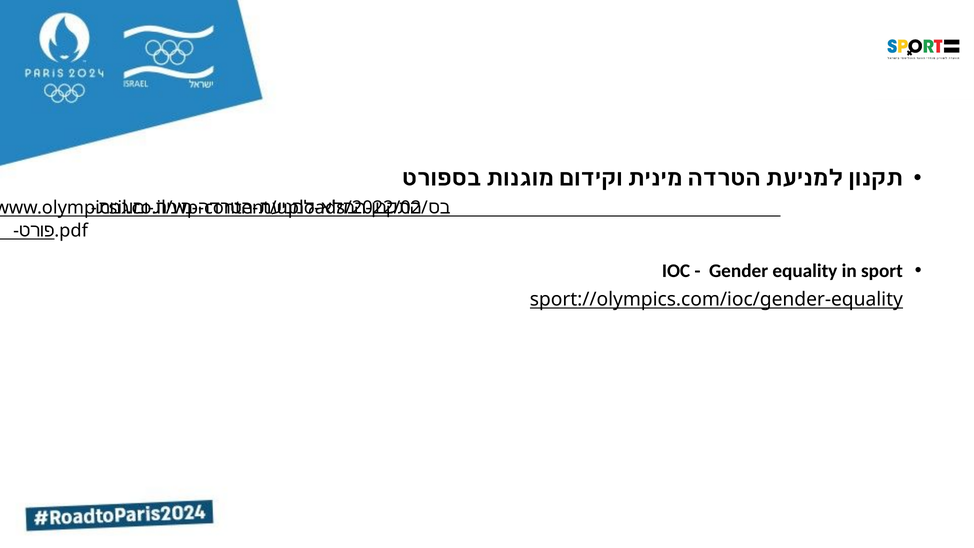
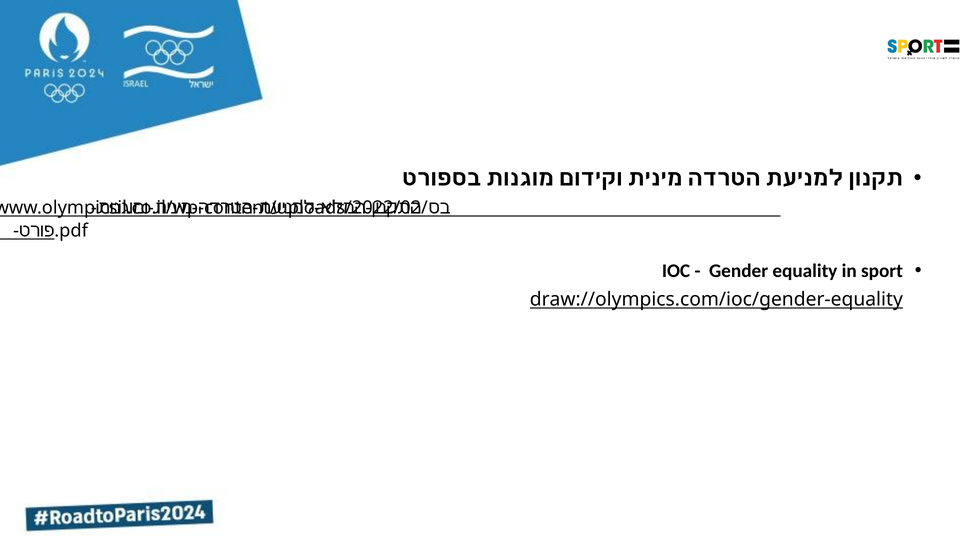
sport://olympics.com/ioc/gender-equality: sport://olympics.com/ioc/gender-equality -> draw://olympics.com/ioc/gender-equality
